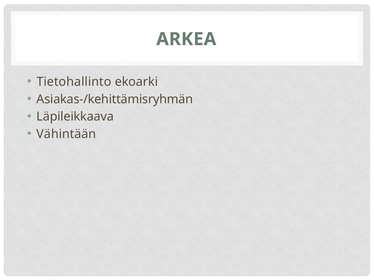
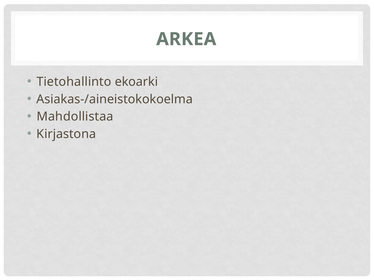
Asiakas-/kehittämisryhmän: Asiakas-/kehittämisryhmän -> Asiakas-/aineistokokoelma
Läpileikkaava: Läpileikkaava -> Mahdollistaa
Vähintään: Vähintään -> Kirjastona
